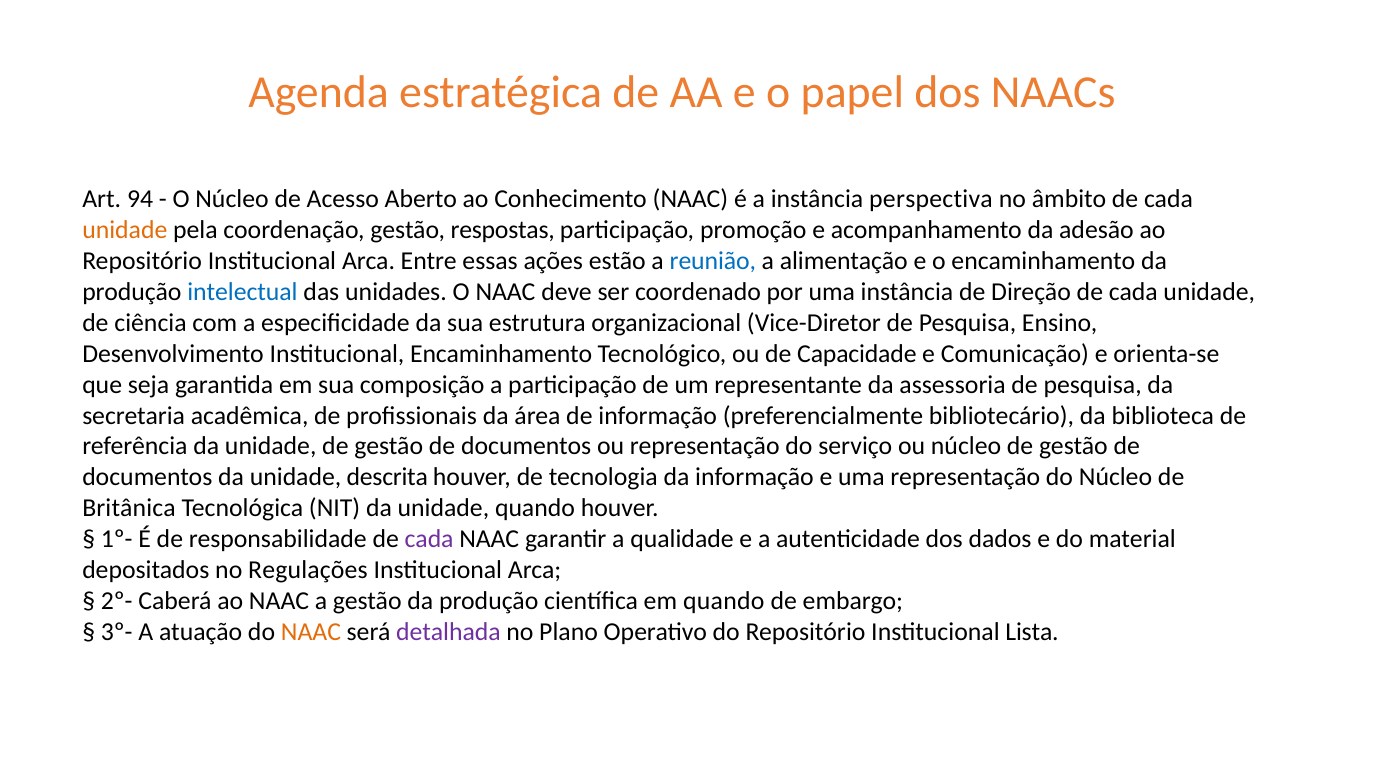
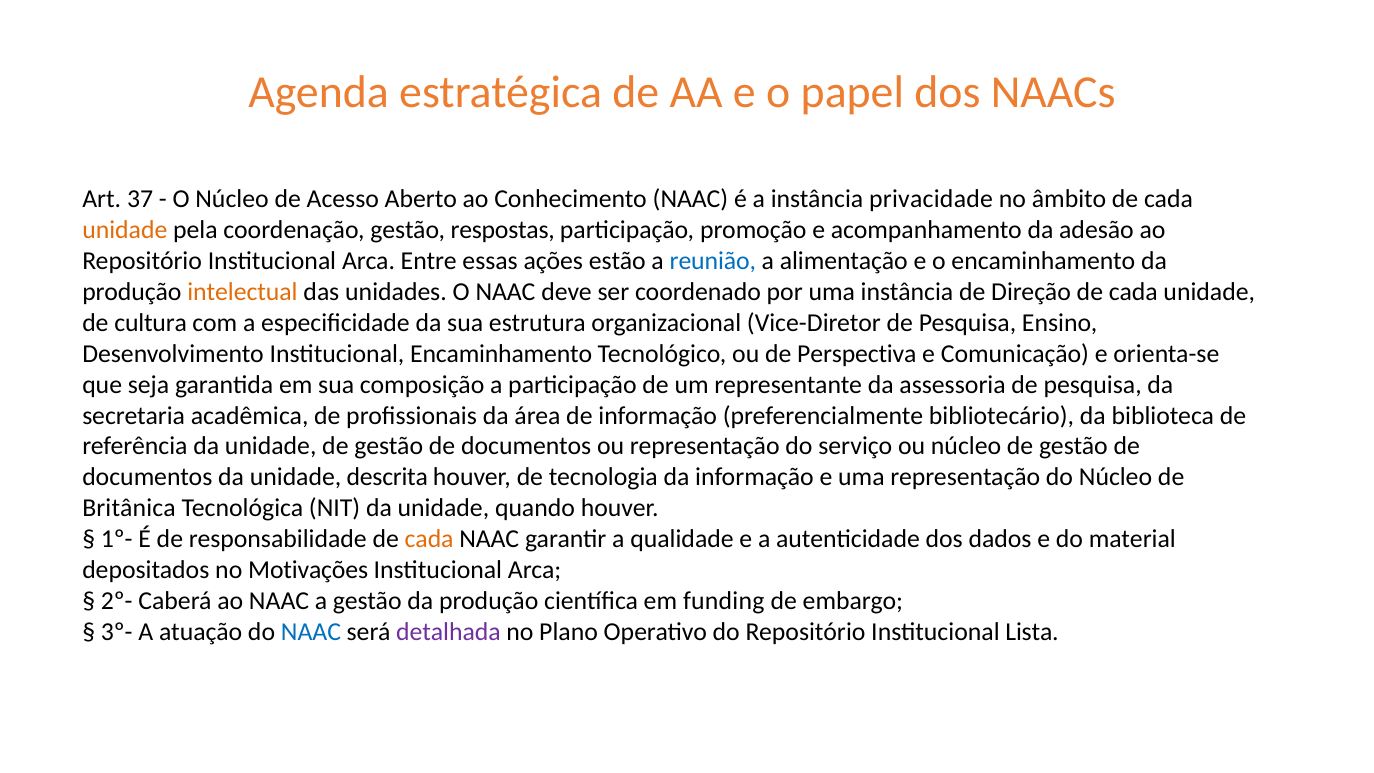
94: 94 -> 37
perspectiva: perspectiva -> privacidade
intelectual colour: blue -> orange
ciência: ciência -> cultura
Capacidade: Capacidade -> Perspectiva
cada at (429, 539) colour: purple -> orange
Regulações: Regulações -> Motivações
em quando: quando -> funding
NAAC at (311, 632) colour: orange -> blue
